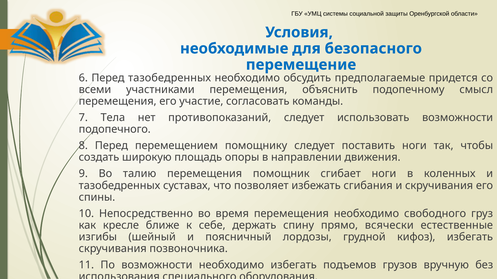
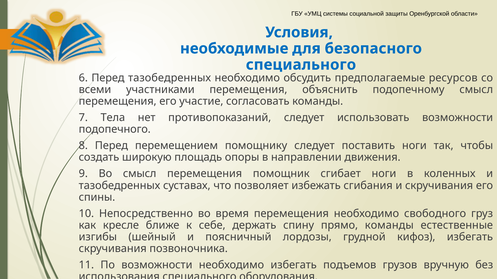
перемещение at (301, 65): перемещение -> специального
придется: придется -> ресурсов
Во талию: талию -> смысл
прямо всячески: всячески -> команды
